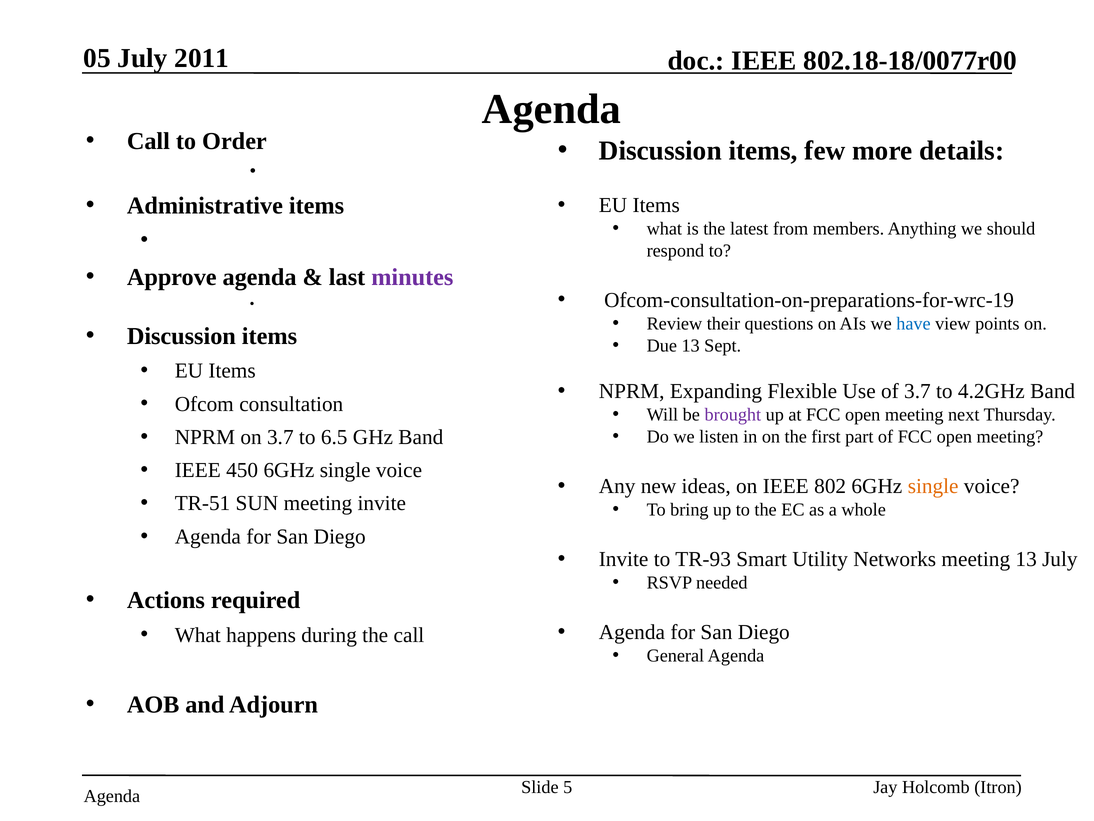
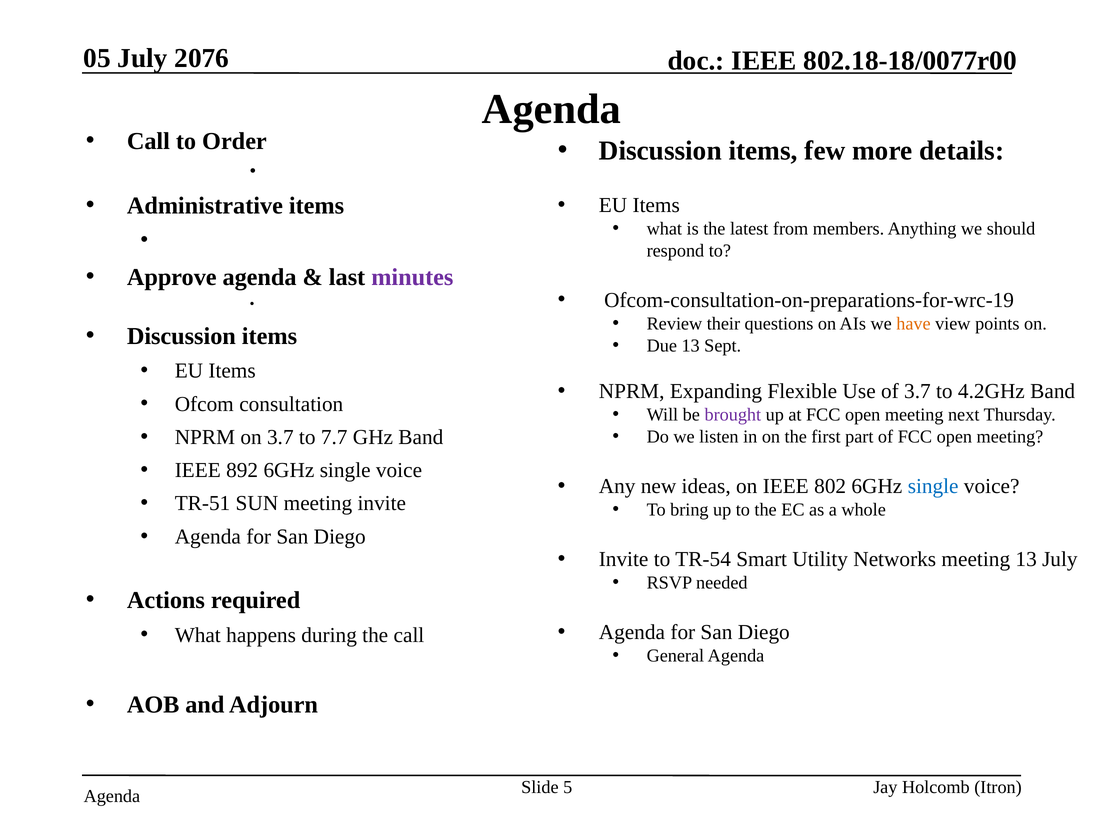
2011: 2011 -> 2076
have colour: blue -> orange
6.5: 6.5 -> 7.7
450: 450 -> 892
single at (933, 486) colour: orange -> blue
TR-93: TR-93 -> TR-54
